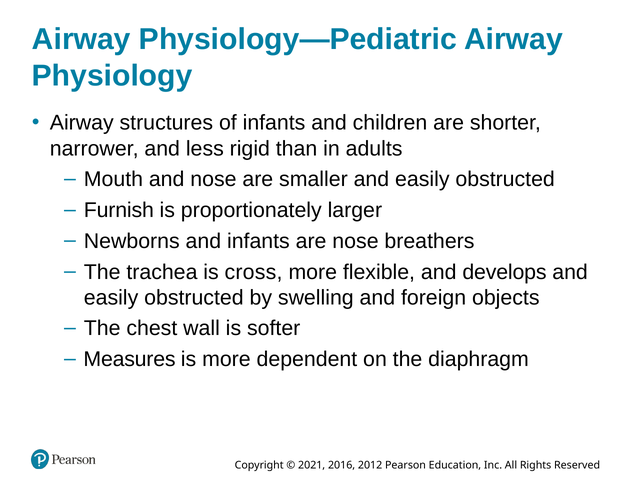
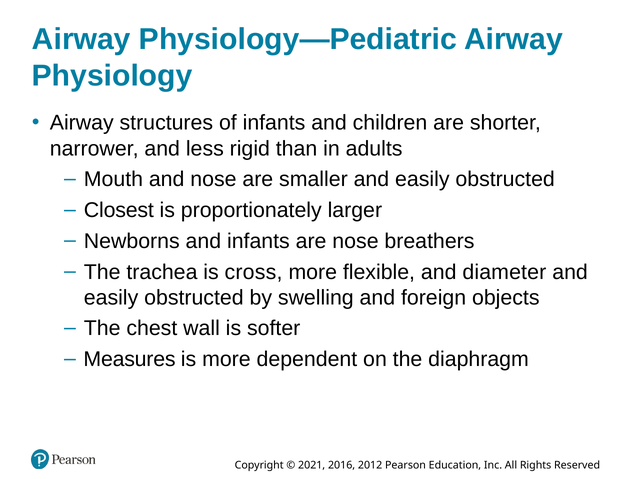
Furnish: Furnish -> Closest
develops: develops -> diameter
